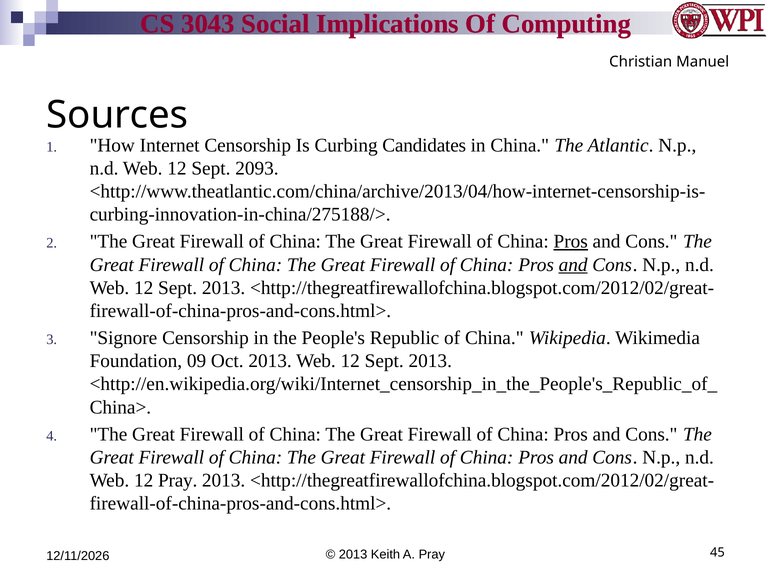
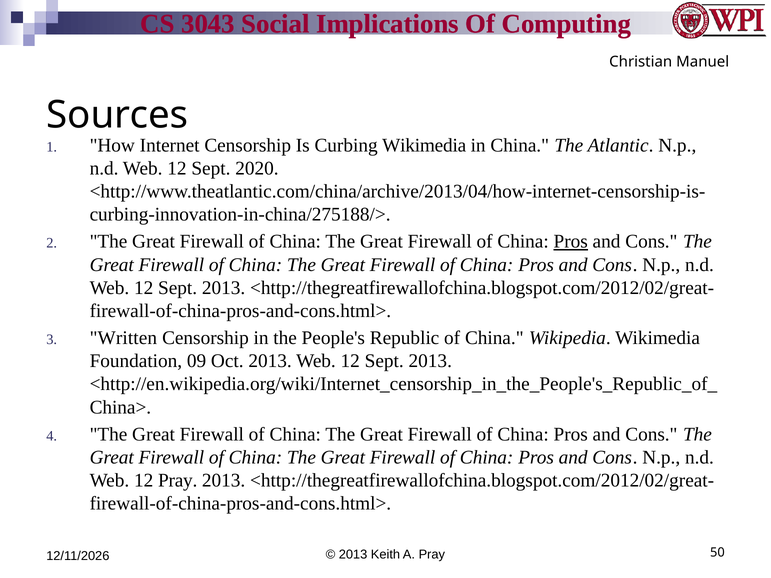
Curbing Candidates: Candidates -> Wikimedia
2093: 2093 -> 2020
and at (573, 265) underline: present -> none
Signore: Signore -> Written
45: 45 -> 50
